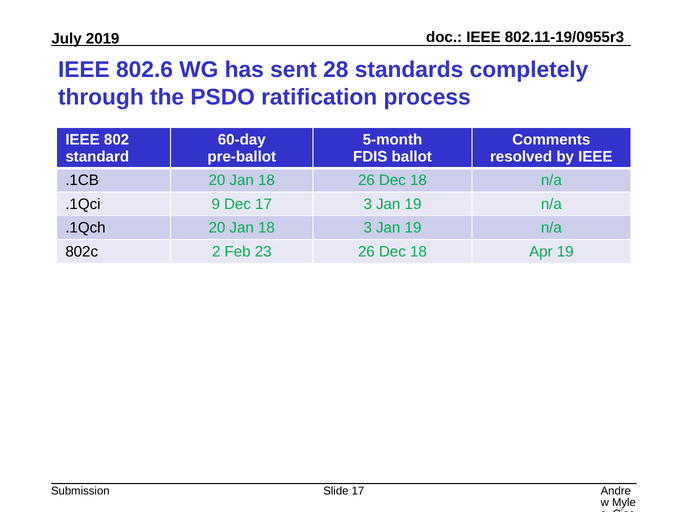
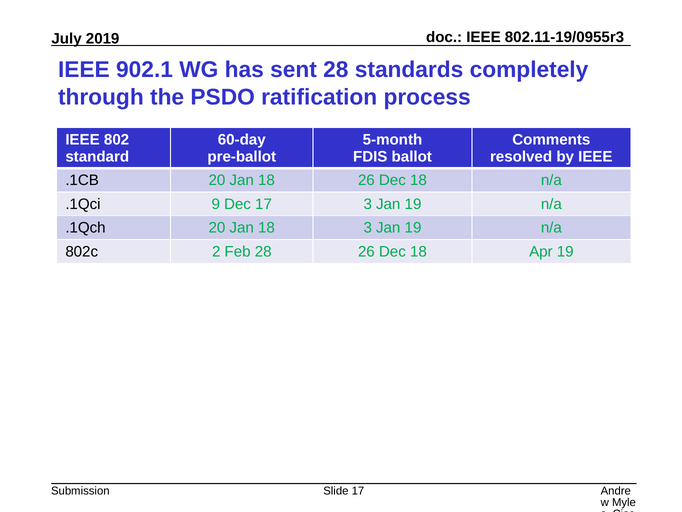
802.6: 802.6 -> 902.1
Feb 23: 23 -> 28
